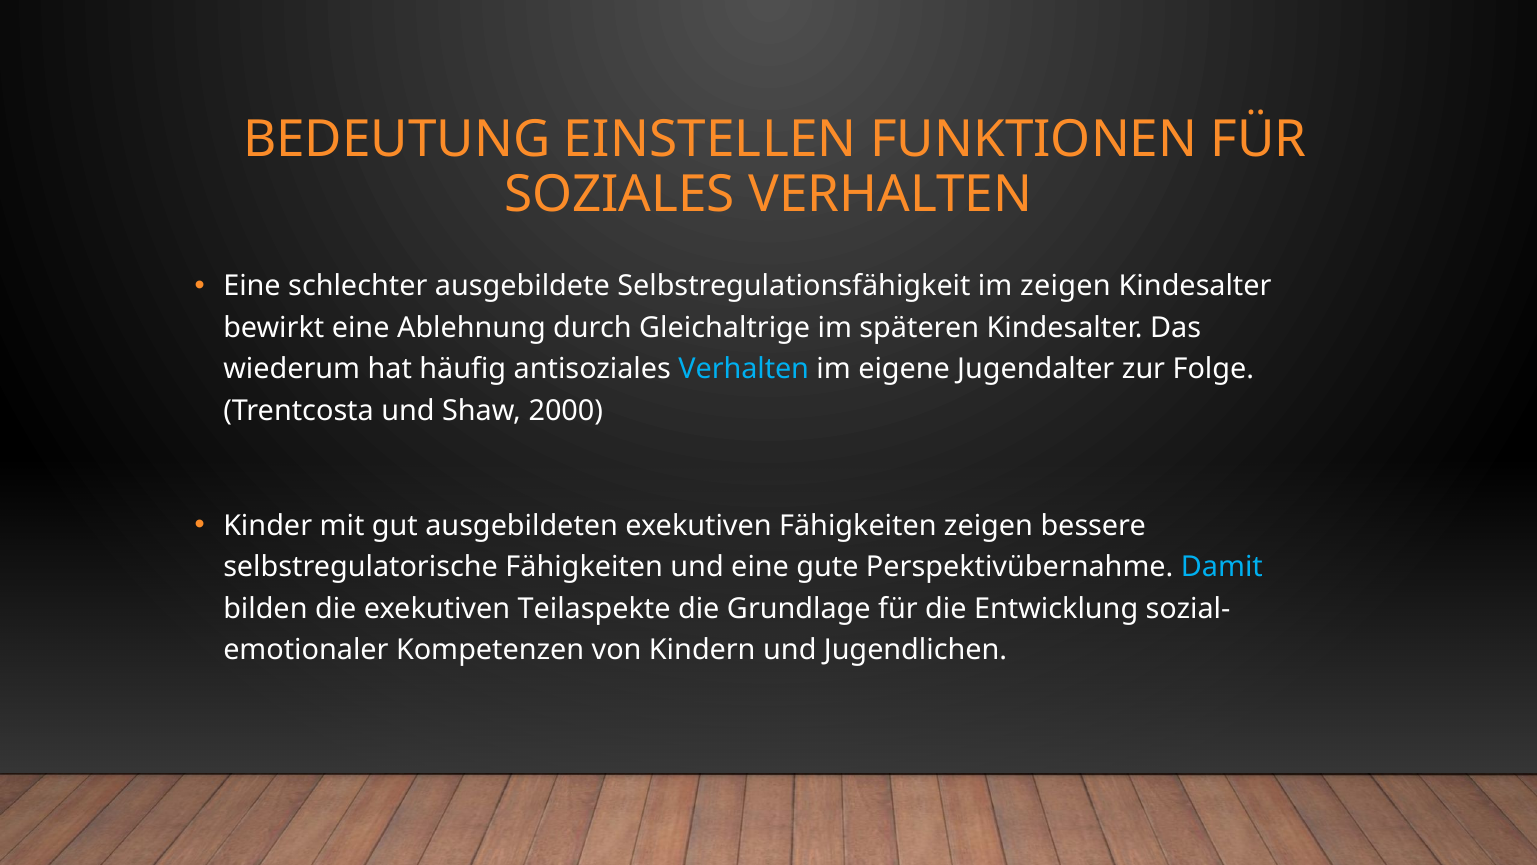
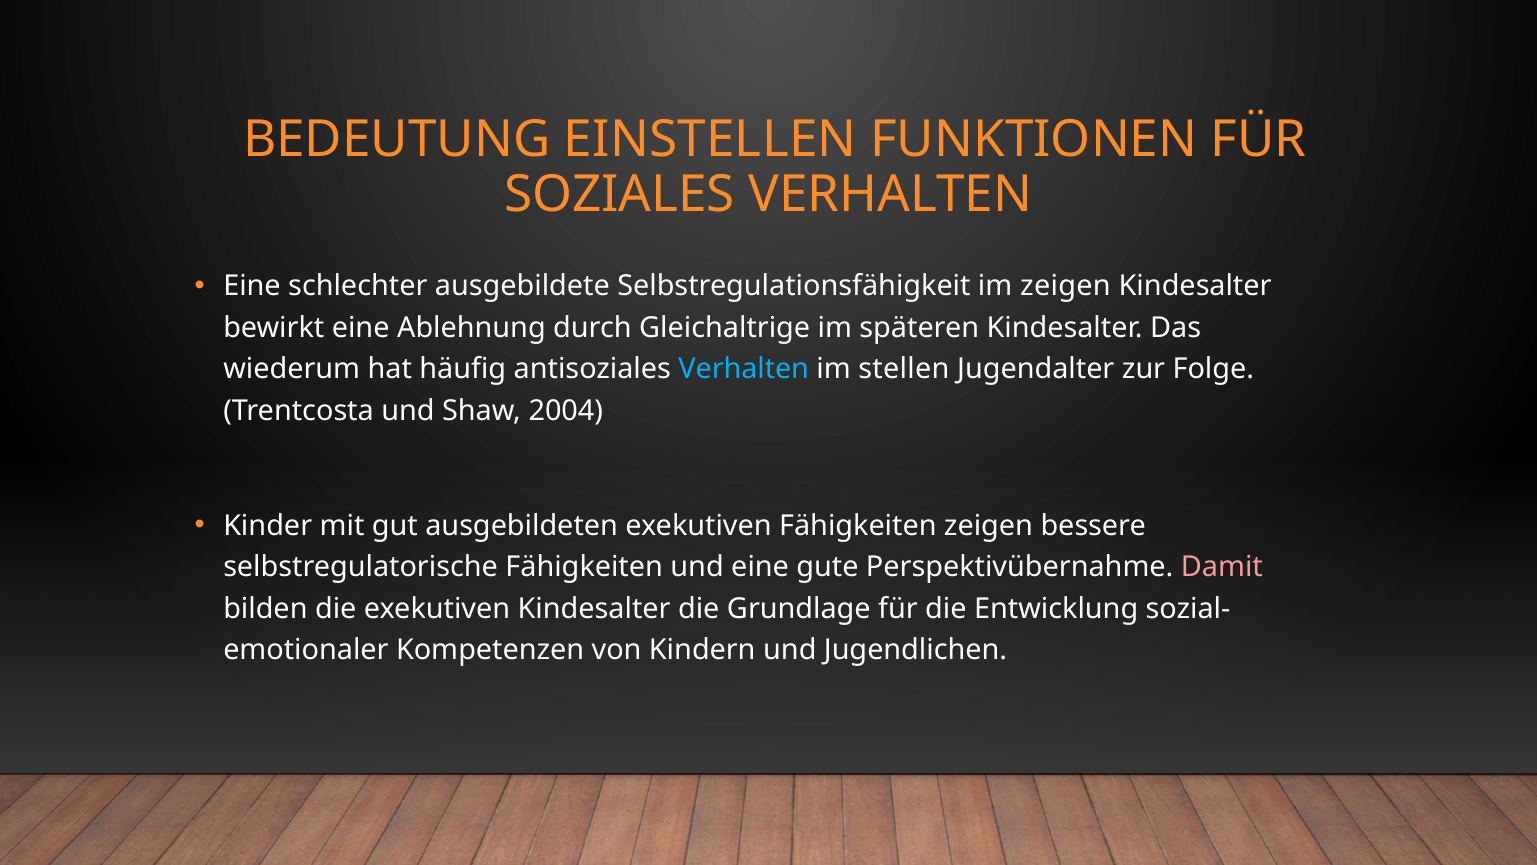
eigene: eigene -> stellen
2000: 2000 -> 2004
Damit colour: light blue -> pink
exekutiven Teilaspekte: Teilaspekte -> Kindesalter
